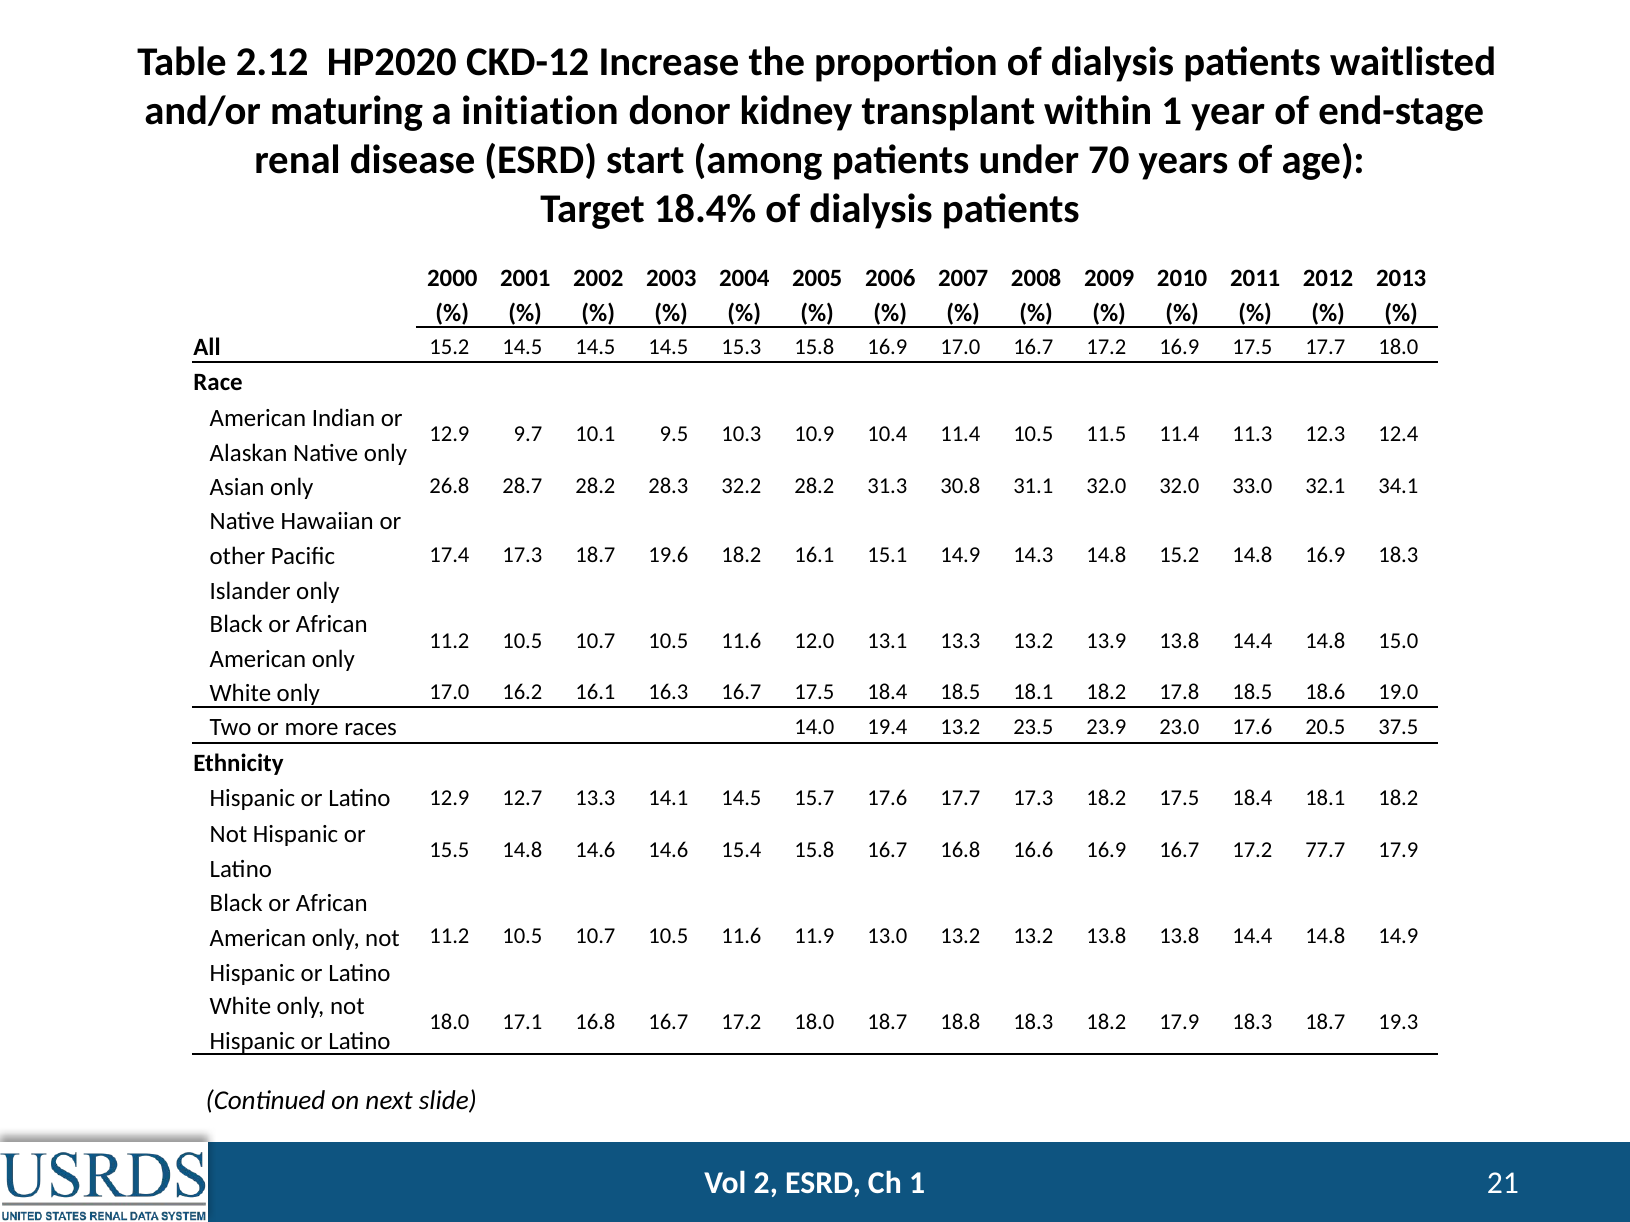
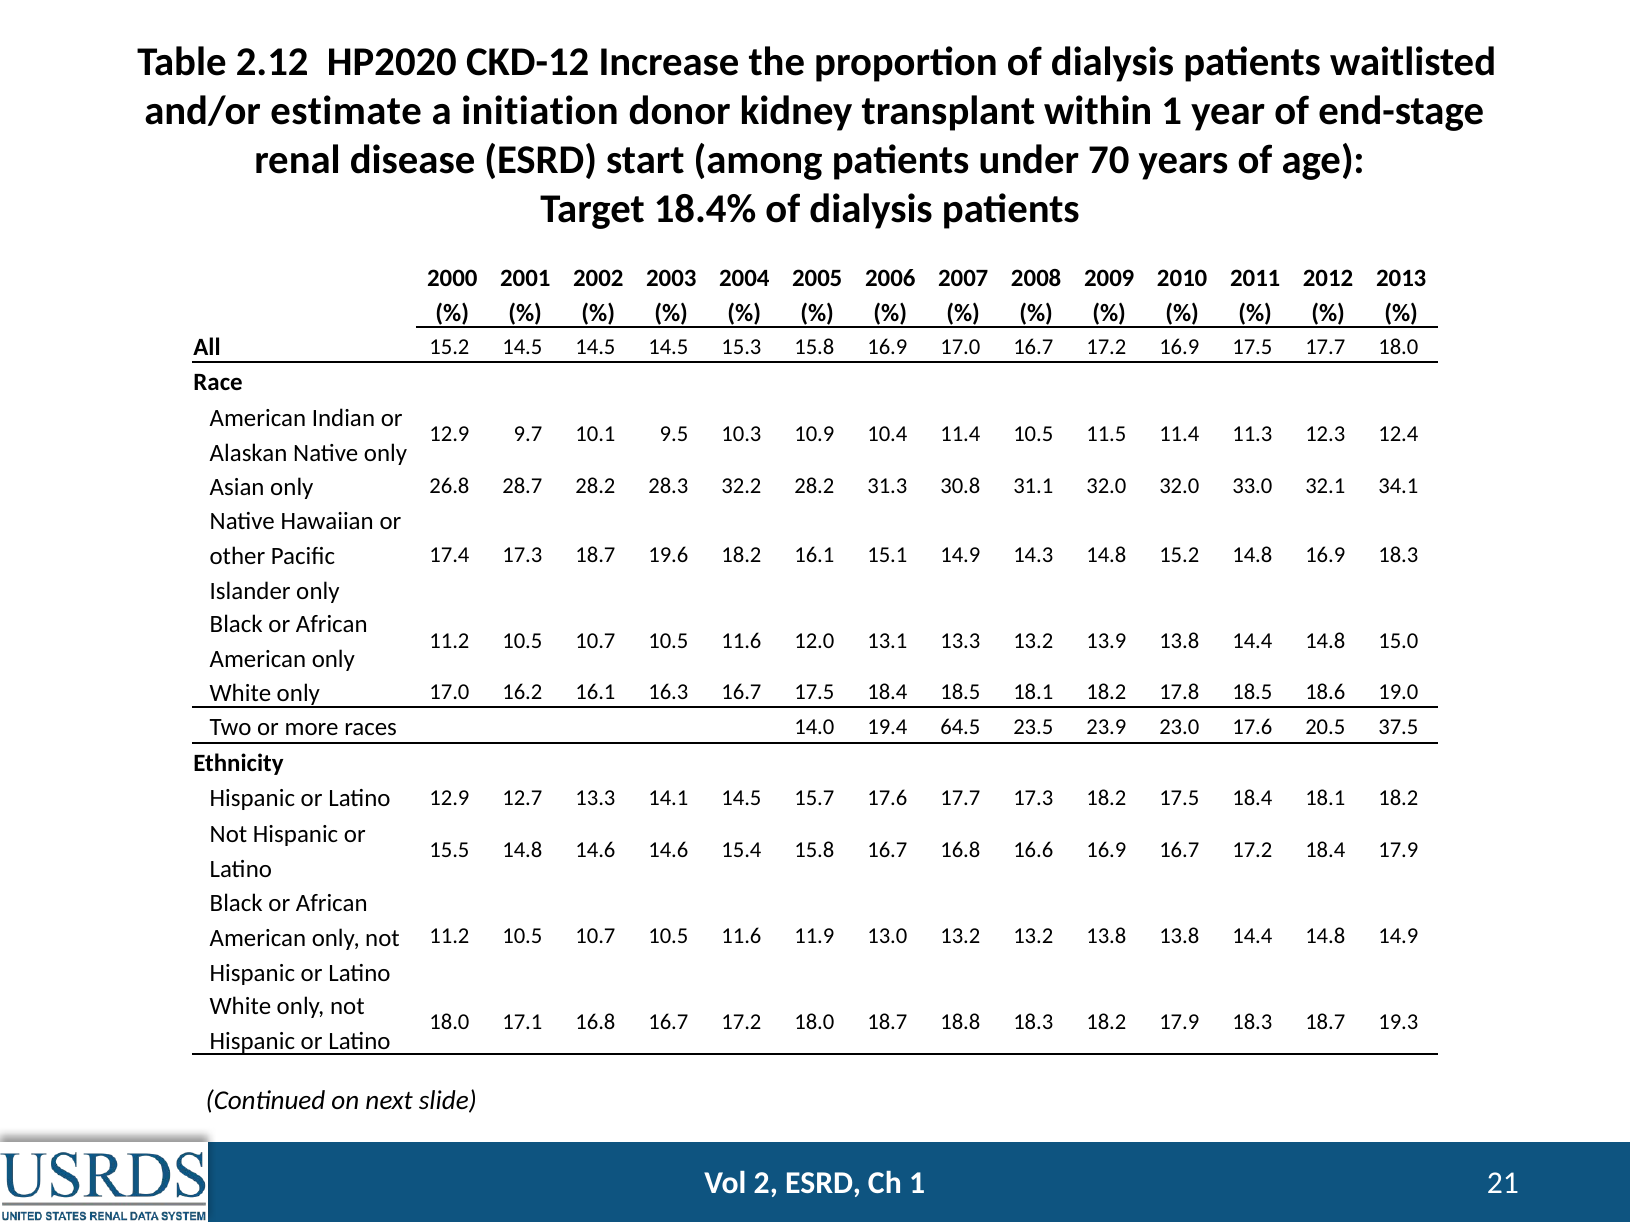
maturing: maturing -> estimate
19.4 13.2: 13.2 -> 64.5
17.2 77.7: 77.7 -> 18.4
